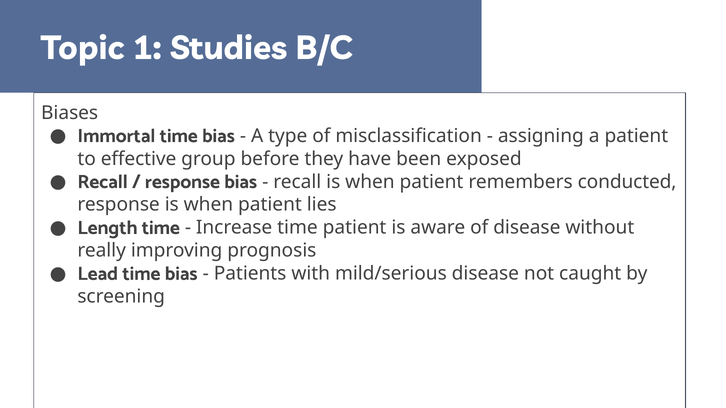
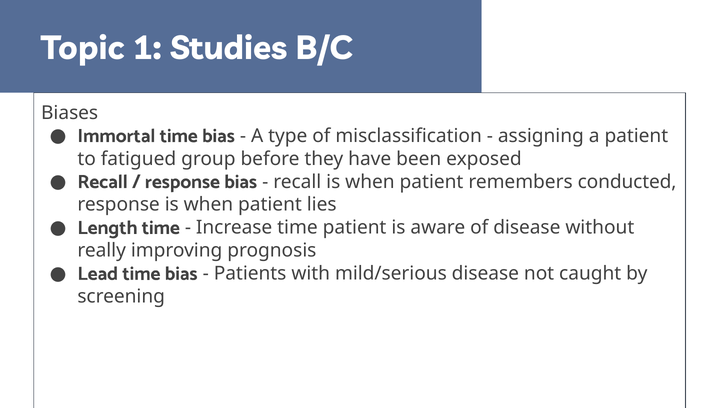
effective: effective -> fatigued
